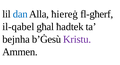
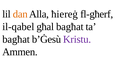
dan colour: blue -> orange
għal ħadtek: ħadtek -> bagħat
bejnha at (16, 39): bejnha -> bagħat
